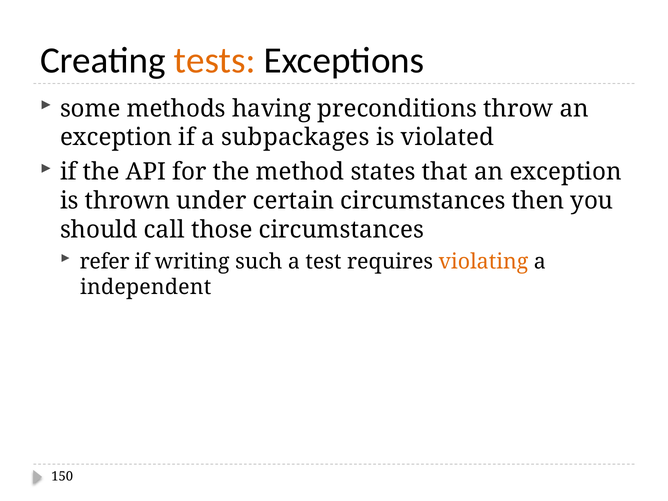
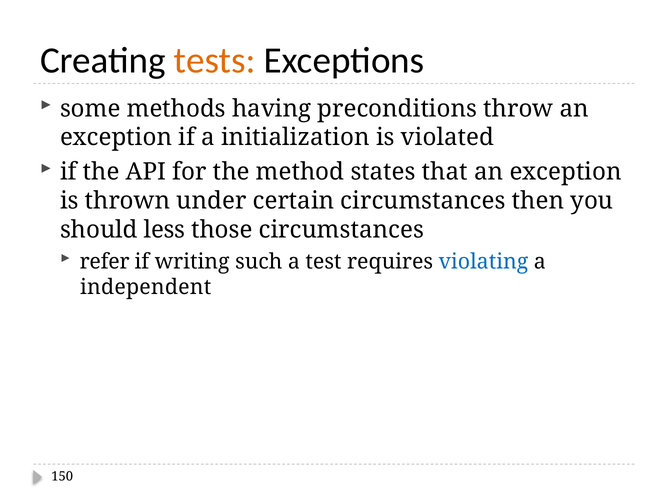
subpackages: subpackages -> initialization
call: call -> less
violating colour: orange -> blue
